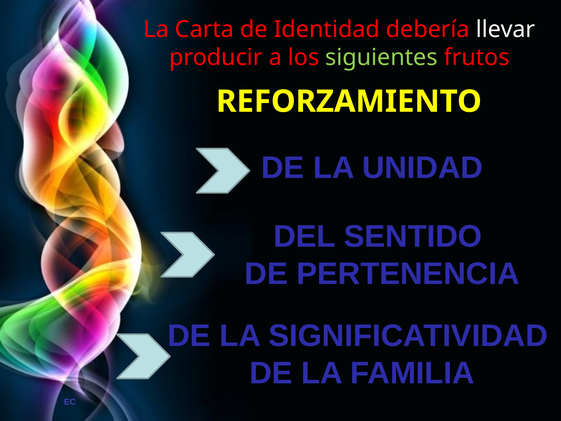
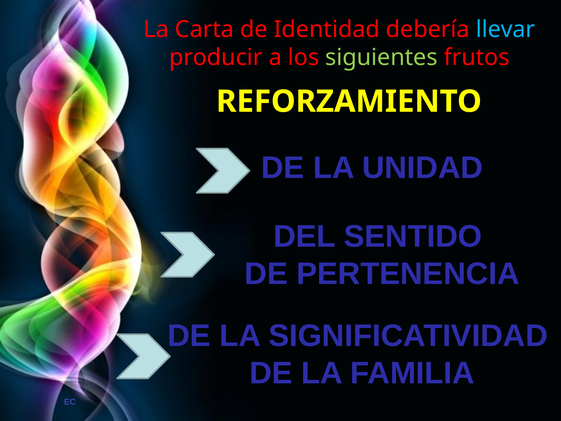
llevar colour: white -> light blue
